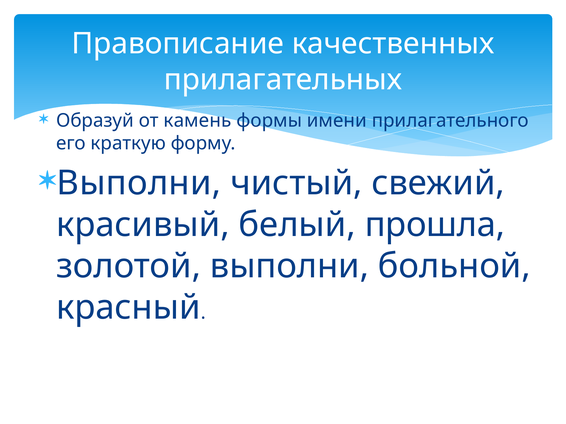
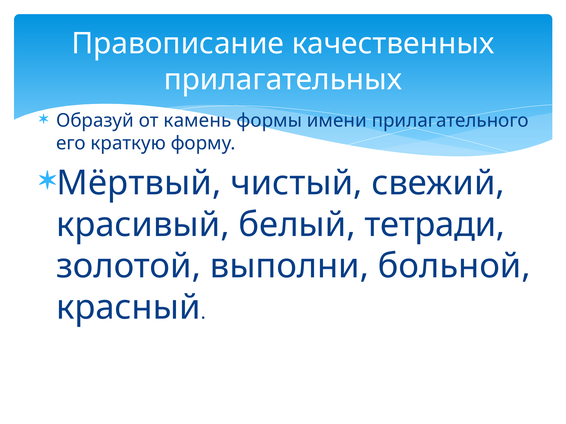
Выполни at (139, 183): Выполни -> Мёртвый
прошла: прошла -> тетради
